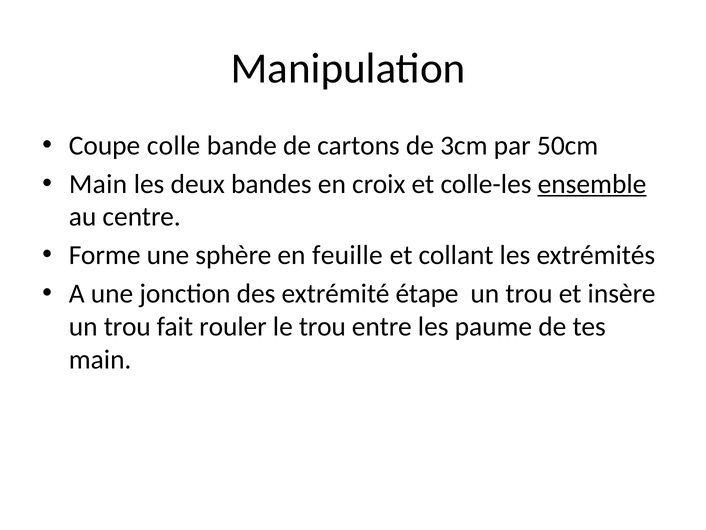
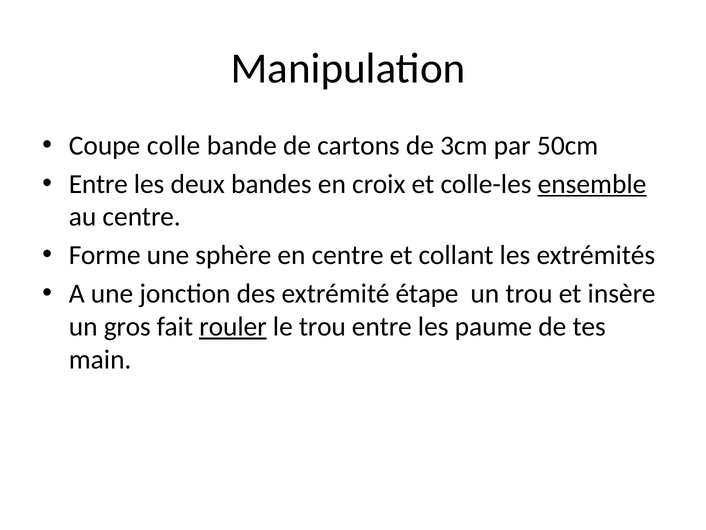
Main at (98, 184): Main -> Entre
en feuille: feuille -> centre
trou at (127, 326): trou -> gros
rouler underline: none -> present
